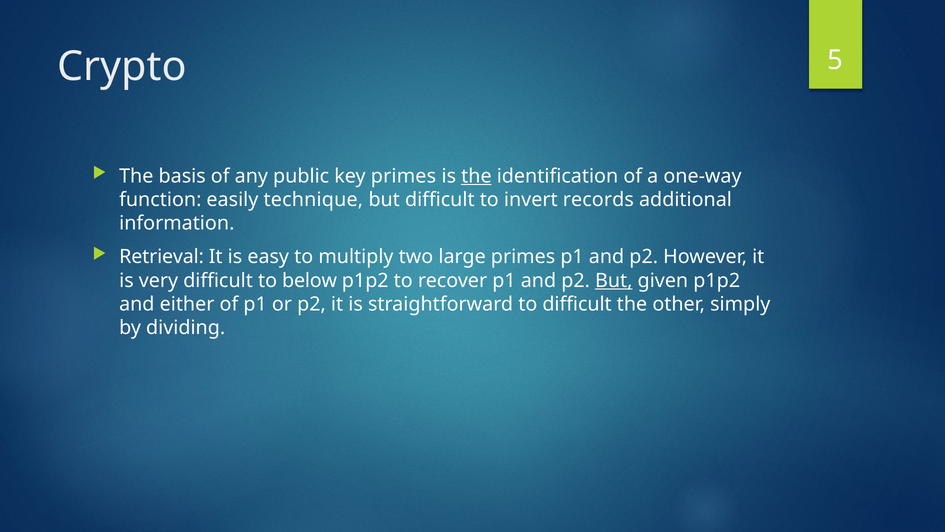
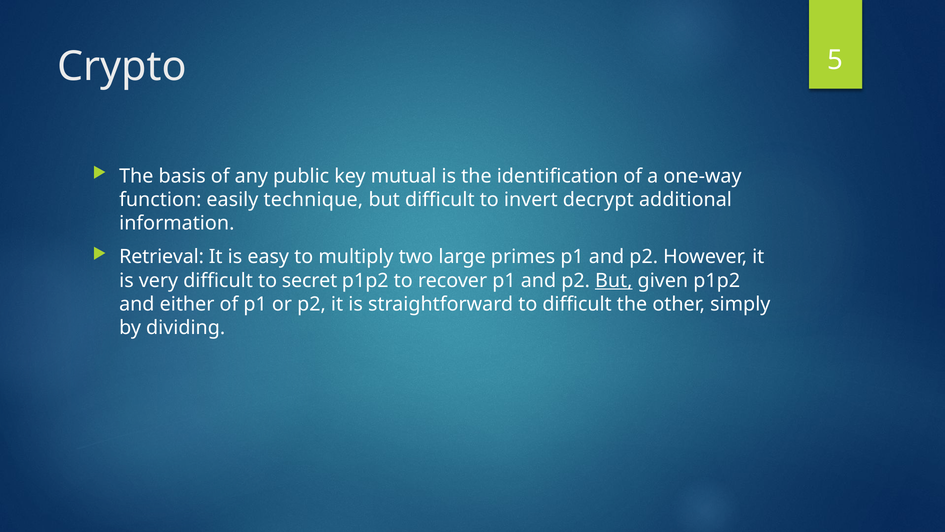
key primes: primes -> mutual
the at (476, 176) underline: present -> none
records: records -> decrypt
below: below -> secret
